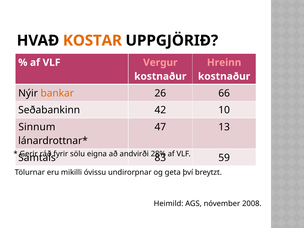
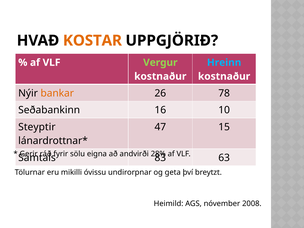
Vergur colour: pink -> light green
Hreinn colour: pink -> light blue
66: 66 -> 78
42: 42 -> 16
Sinnum: Sinnum -> Steyptir
13: 13 -> 15
59: 59 -> 63
